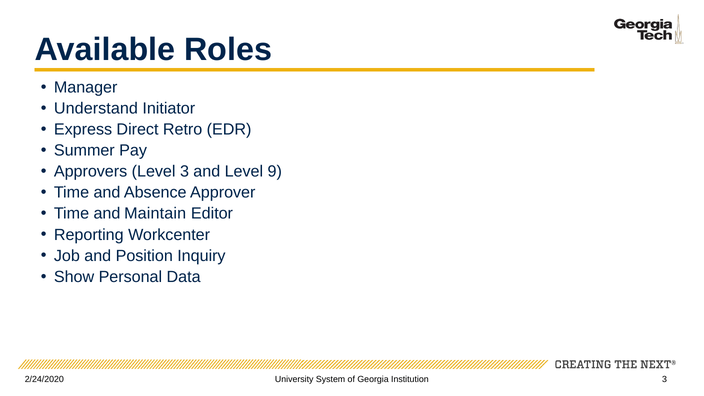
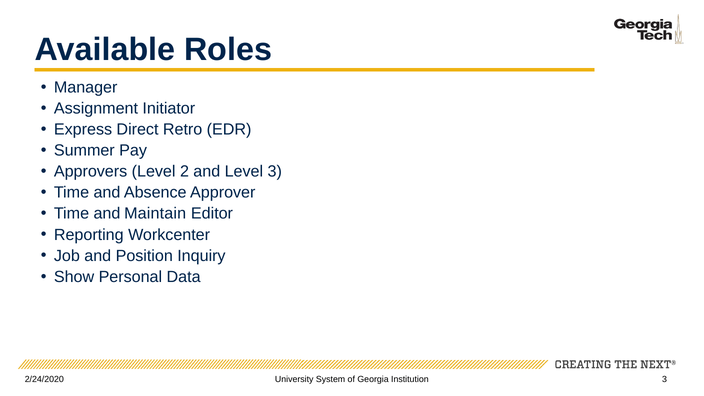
Understand: Understand -> Assignment
Level 3: 3 -> 2
Level 9: 9 -> 3
